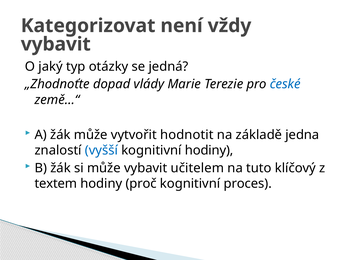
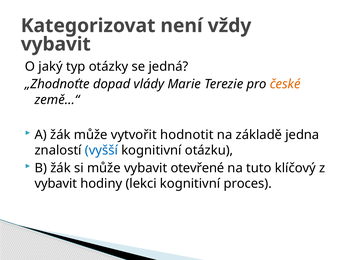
české colour: blue -> orange
kognitivní hodiny: hodiny -> otázku
učitelem: učitelem -> otevřené
textem at (56, 184): textem -> vybavit
proč: proč -> lekci
